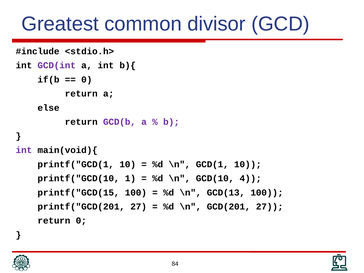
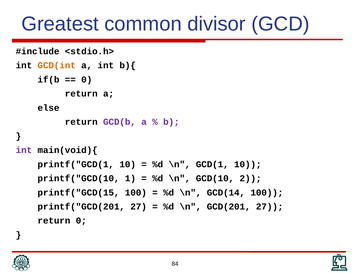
GCD(int colour: purple -> orange
4: 4 -> 2
GCD(13: GCD(13 -> GCD(14
